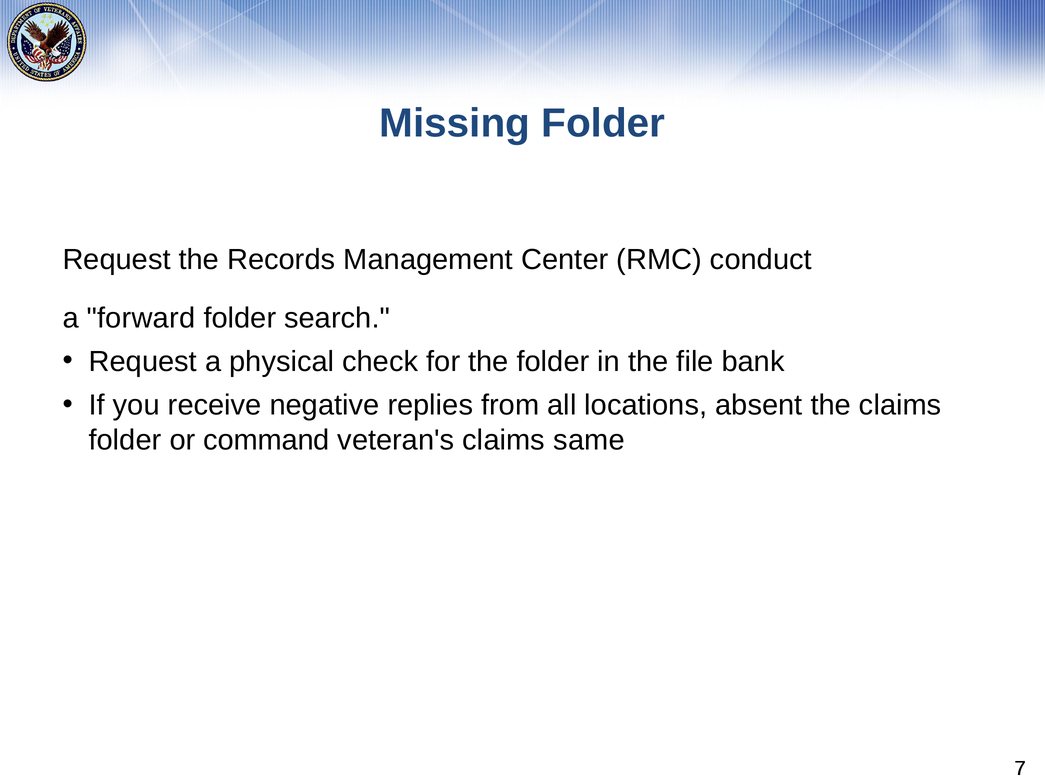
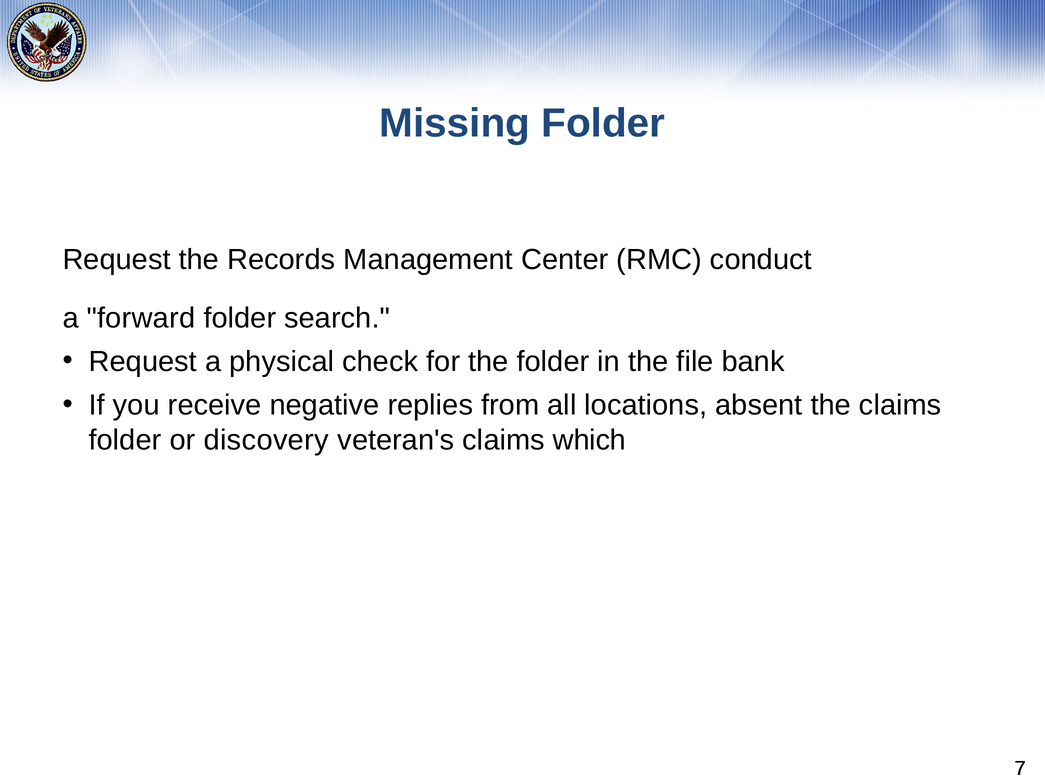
command: command -> discovery
same: same -> which
